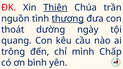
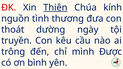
trần: trần -> kính
thương underline: present -> none
quang: quang -> truyền
Chấp: Chấp -> Được
